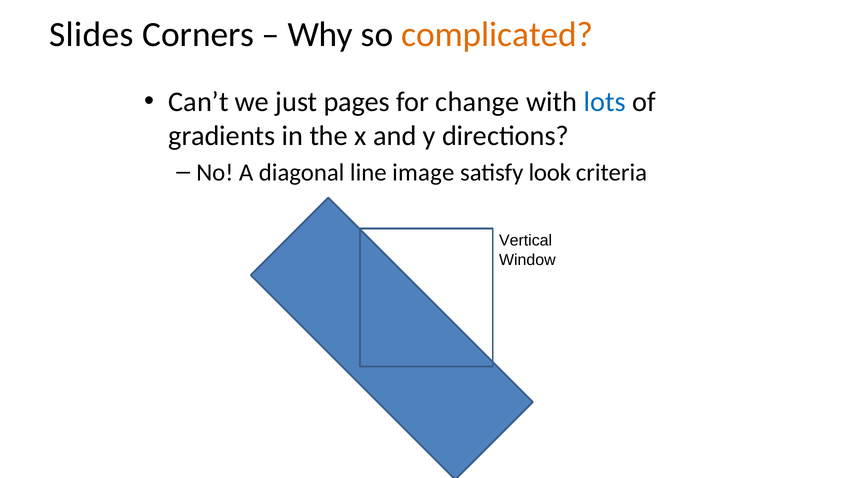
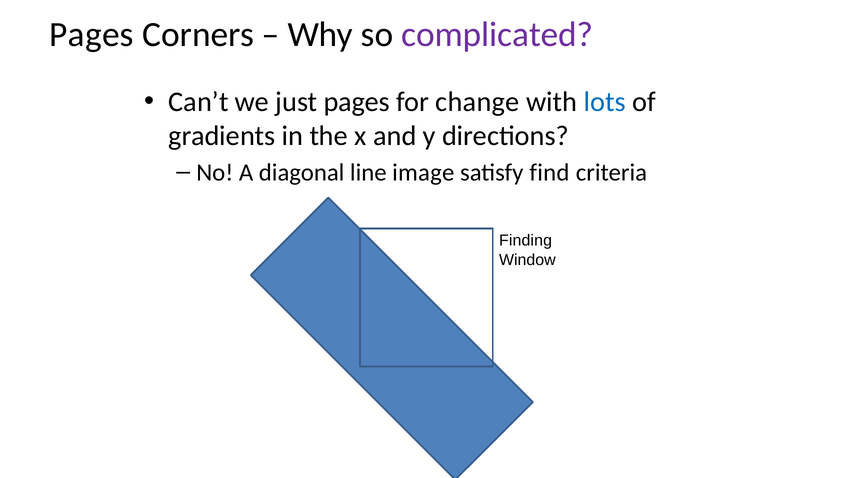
Slides at (91, 34): Slides -> Pages
complicated colour: orange -> purple
look: look -> find
Vertical: Vertical -> Finding
